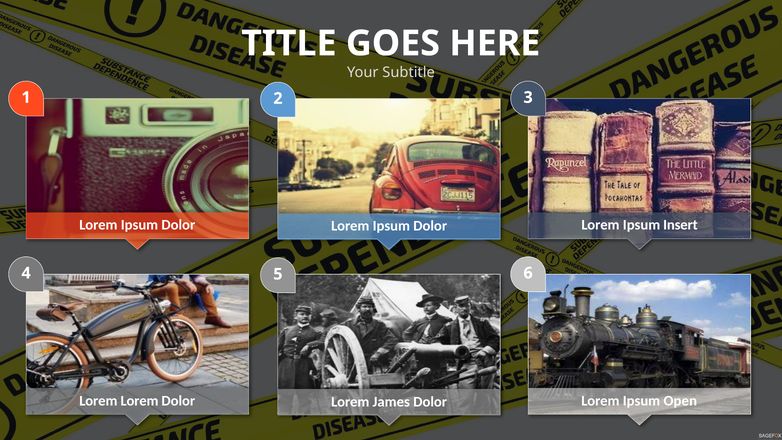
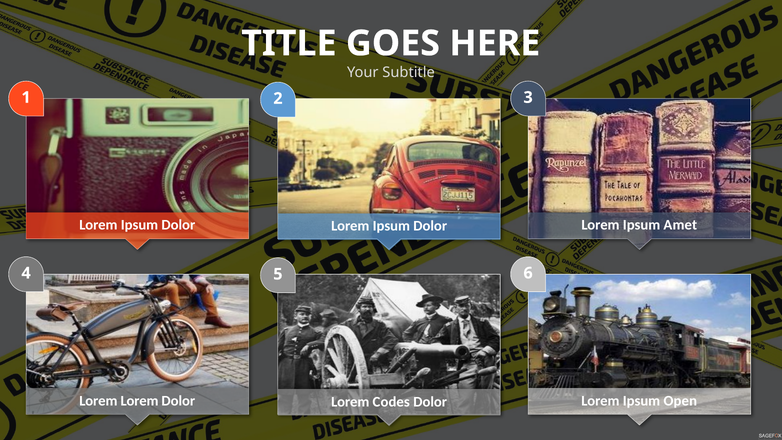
Insert: Insert -> Amet
James: James -> Codes
